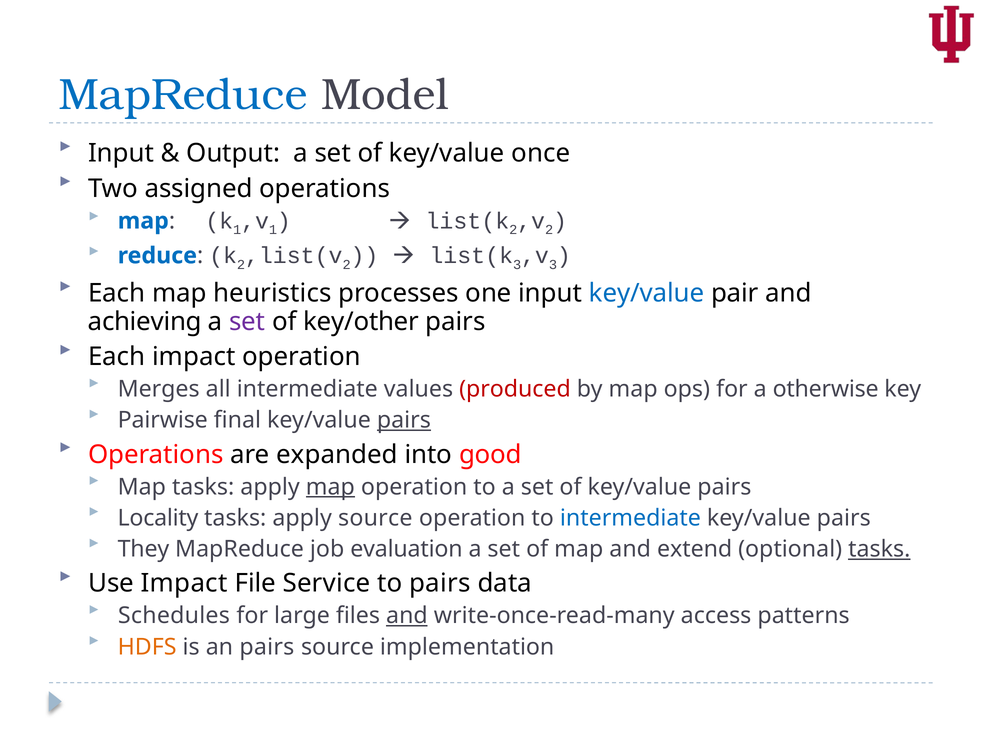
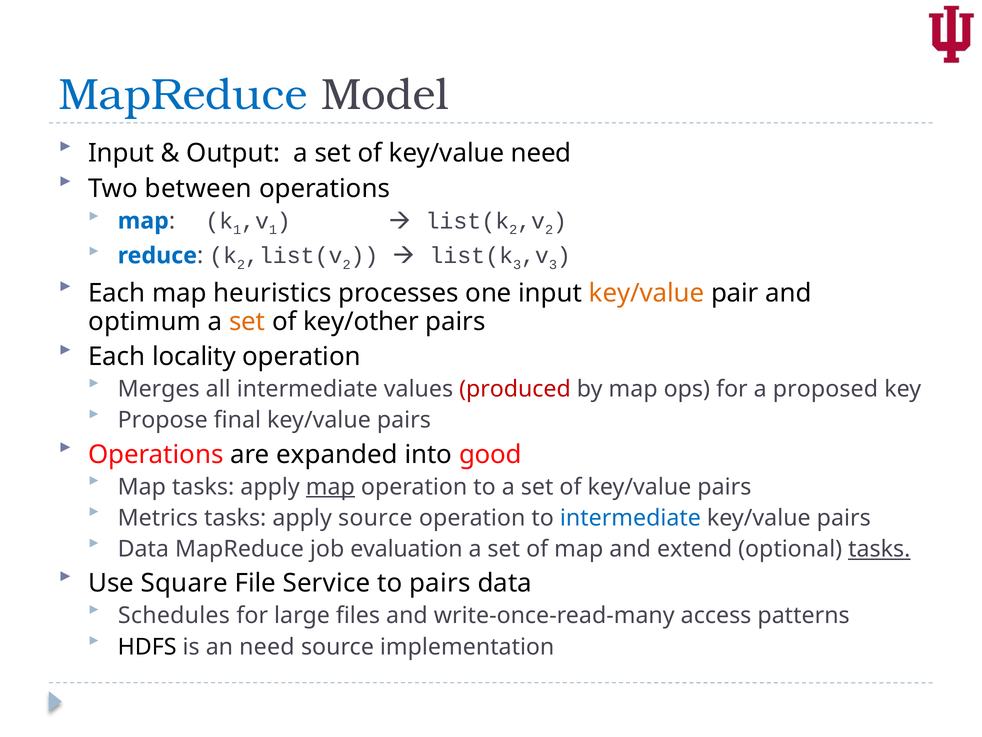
key/value once: once -> need
assigned: assigned -> between
key/value at (647, 293) colour: blue -> orange
achieving: achieving -> optimum
set at (247, 321) colour: purple -> orange
Each impact: impact -> locality
otherwise: otherwise -> proposed
Pairwise: Pairwise -> Propose
pairs at (404, 420) underline: present -> none
Locality: Locality -> Metrics
They at (143, 549): They -> Data
Use Impact: Impact -> Square
and at (407, 615) underline: present -> none
HDFS colour: orange -> black
an pairs: pairs -> need
